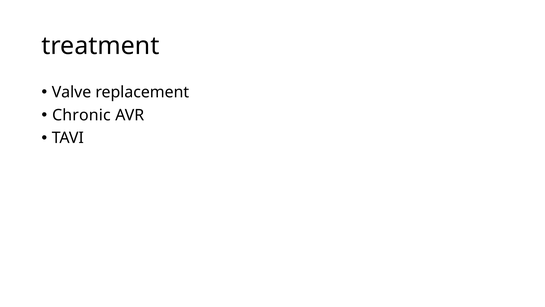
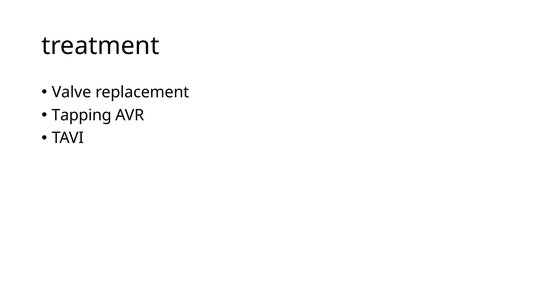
Chronic: Chronic -> Tapping
